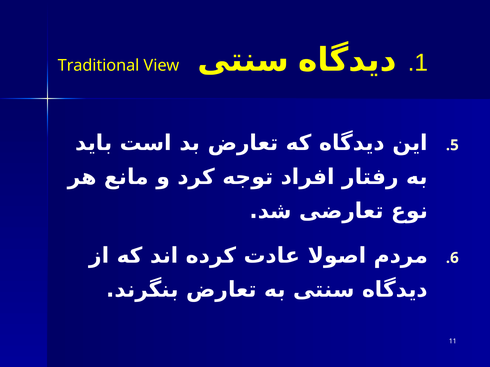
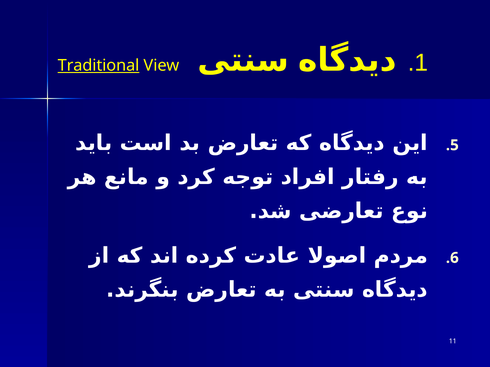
Traditional underline: none -> present
